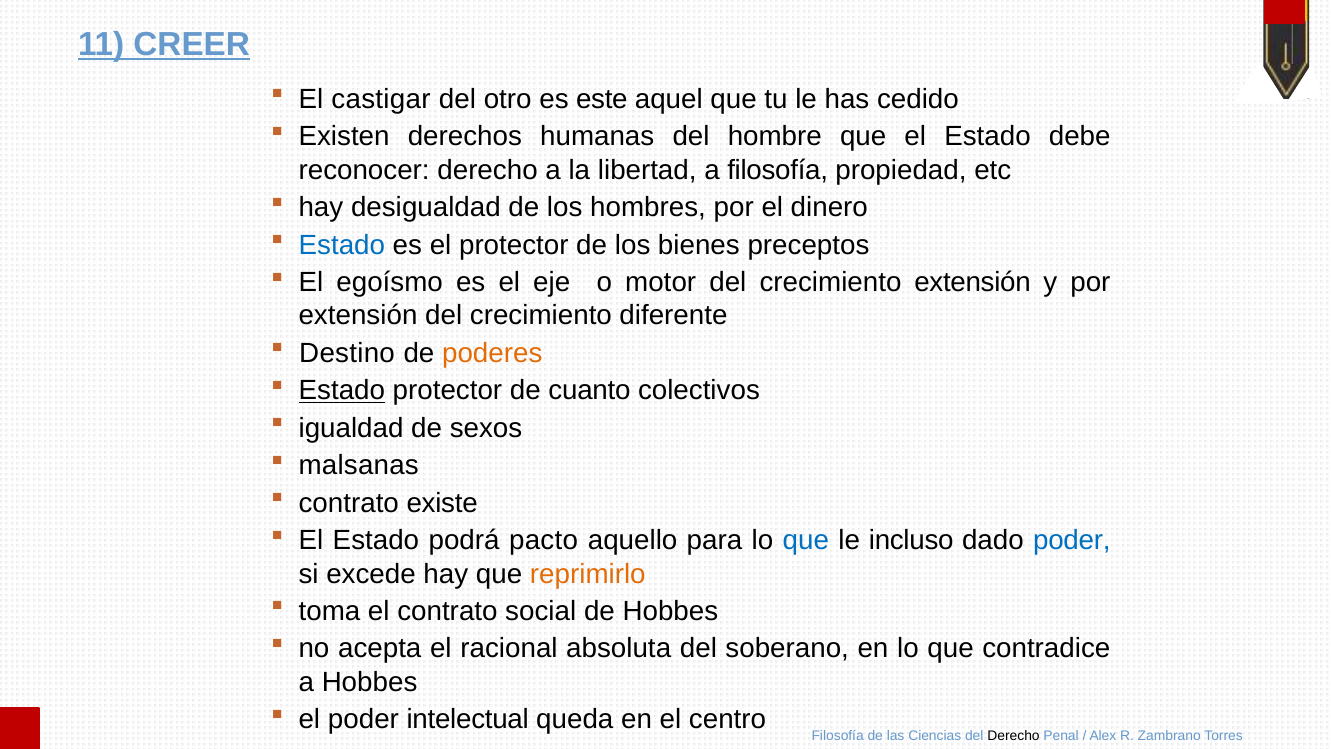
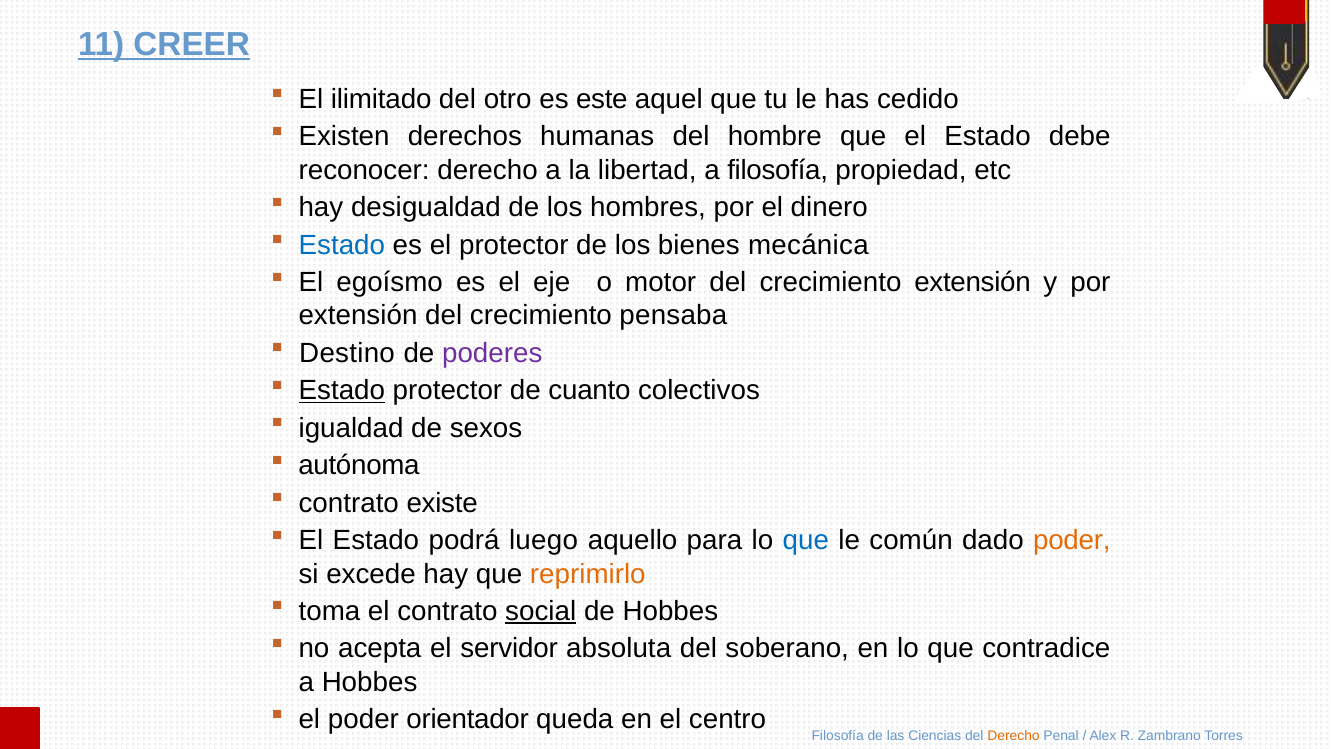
castigar: castigar -> ilimitado
preceptos: preceptos -> mecánica
diferente: diferente -> pensaba
poderes colour: orange -> purple
malsanas: malsanas -> autónoma
pacto: pacto -> luego
incluso: incluso -> común
poder at (1072, 540) colour: blue -> orange
social underline: none -> present
racional: racional -> servidor
intelectual: intelectual -> orientador
Derecho at (1014, 736) colour: black -> orange
